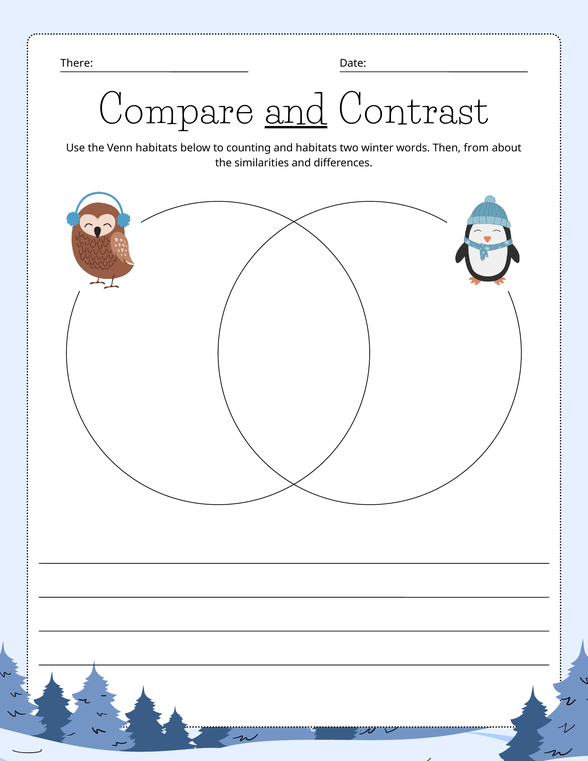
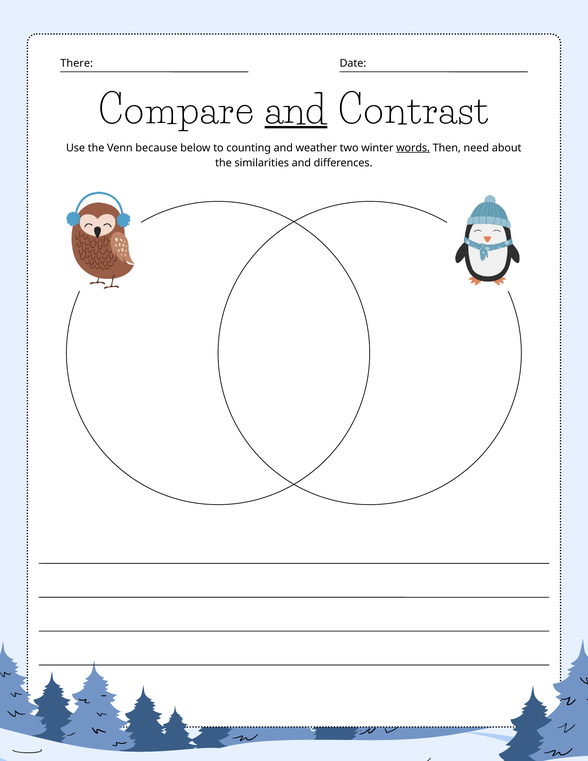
Venn habitats: habitats -> because
and habitats: habitats -> weather
words underline: none -> present
from: from -> need
